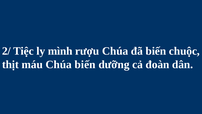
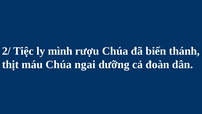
chuộc: chuộc -> thánh
Chúa biến: biến -> ngai
